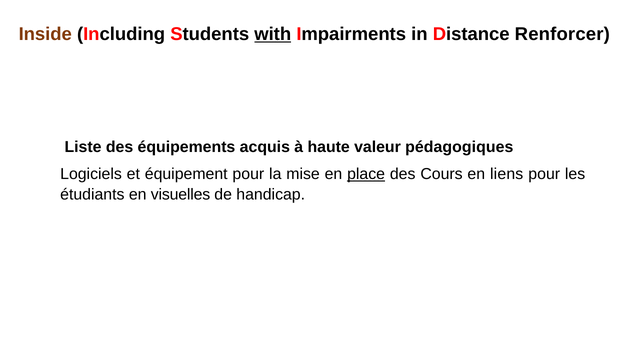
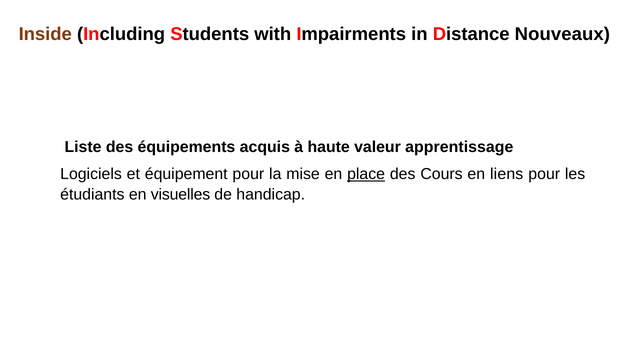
with underline: present -> none
Renforcer: Renforcer -> Nouveaux
pédagogiques: pédagogiques -> apprentissage
